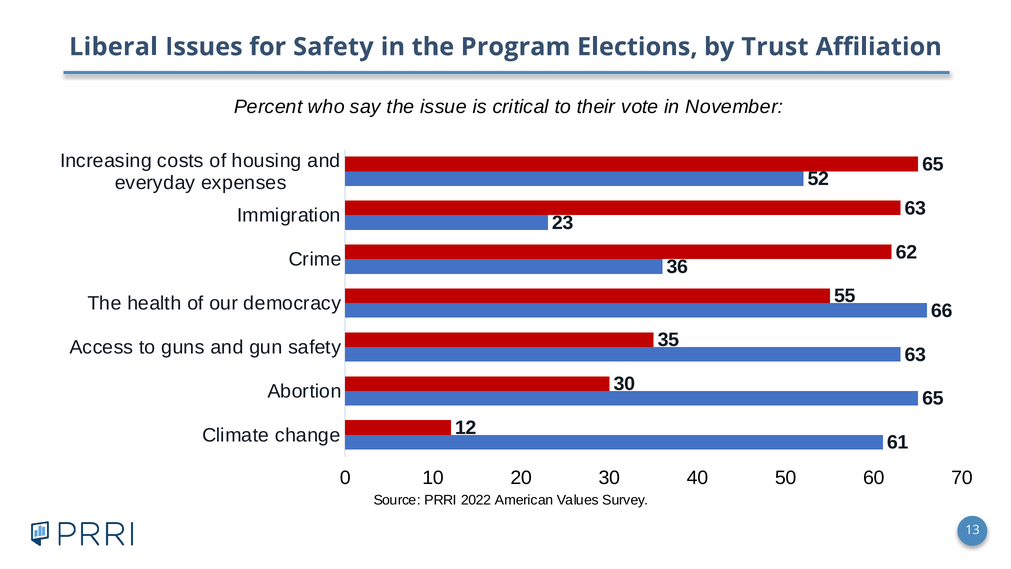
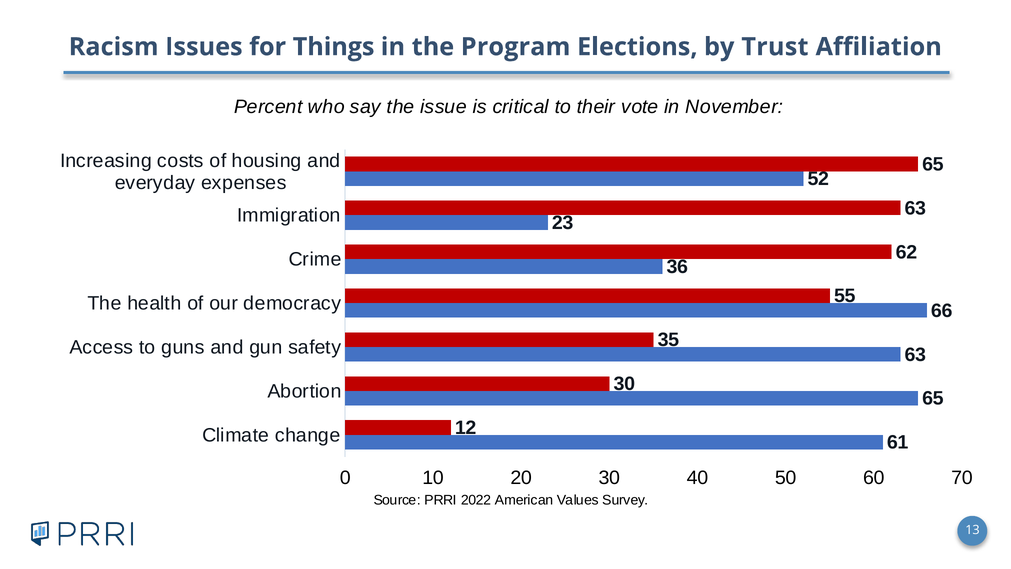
Liberal: Liberal -> Racism
for Safety: Safety -> Things
